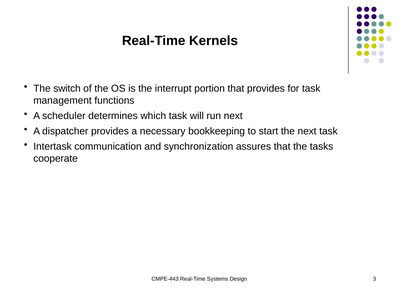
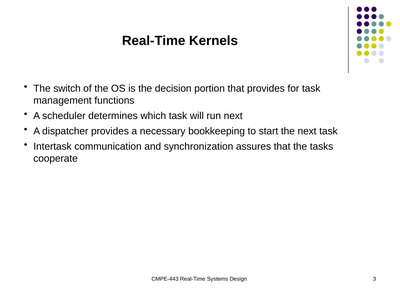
interrupt: interrupt -> decision
